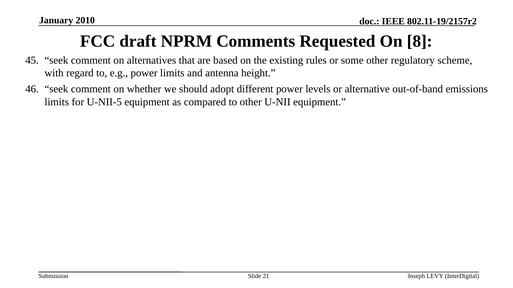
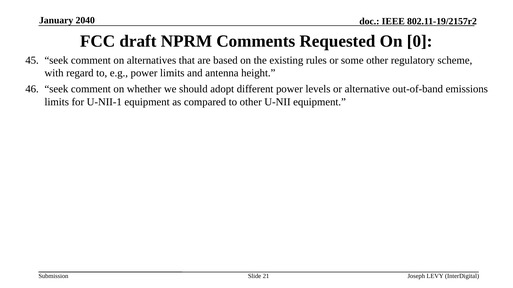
2010: 2010 -> 2040
8: 8 -> 0
U-NII-5: U-NII-5 -> U-NII-1
